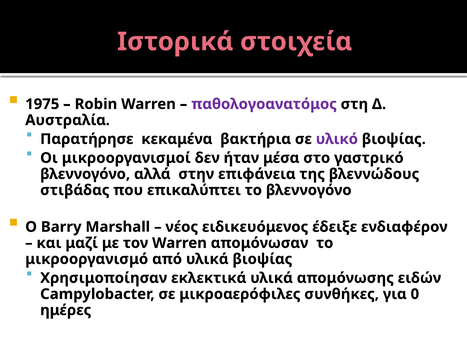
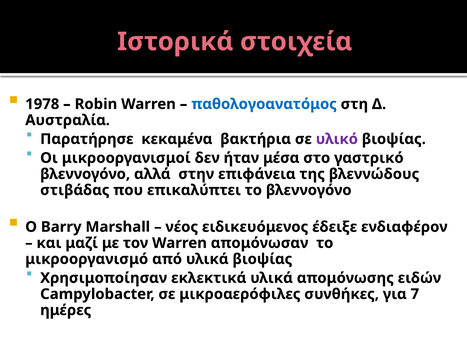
1975: 1975 -> 1978
παθολογοανατόμος colour: purple -> blue
0: 0 -> 7
